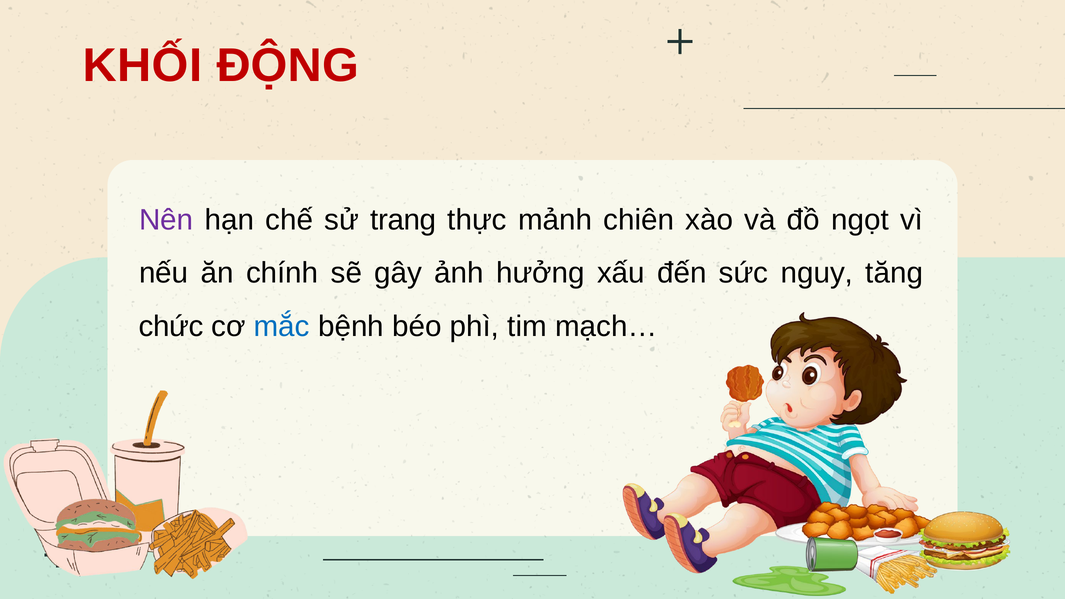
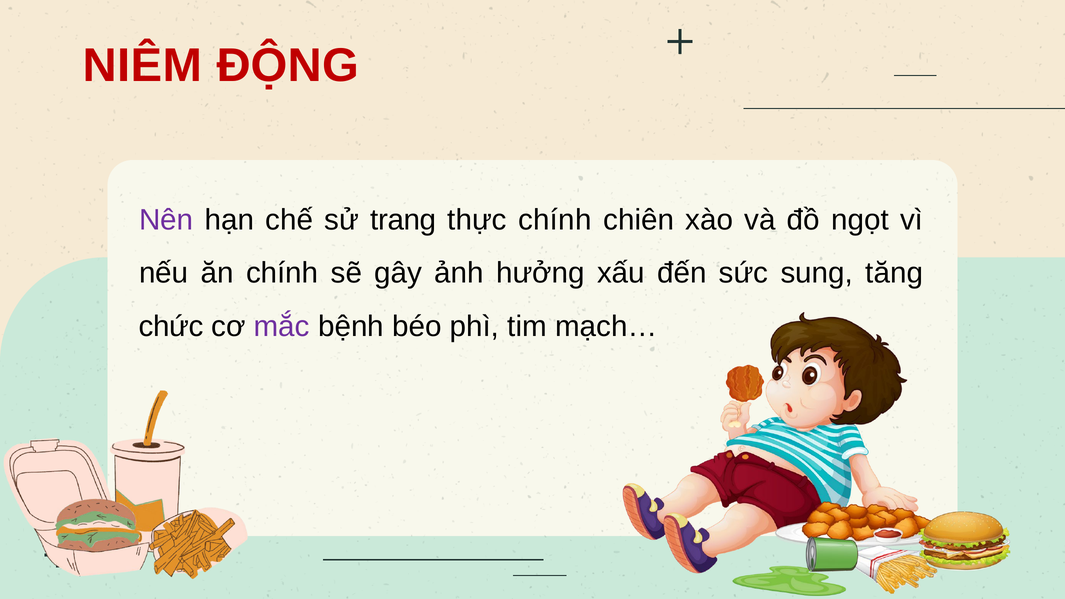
KHỐI: KHỐI -> NIÊM
thực mảnh: mảnh -> chính
nguy: nguy -> sung
mắc colour: blue -> purple
